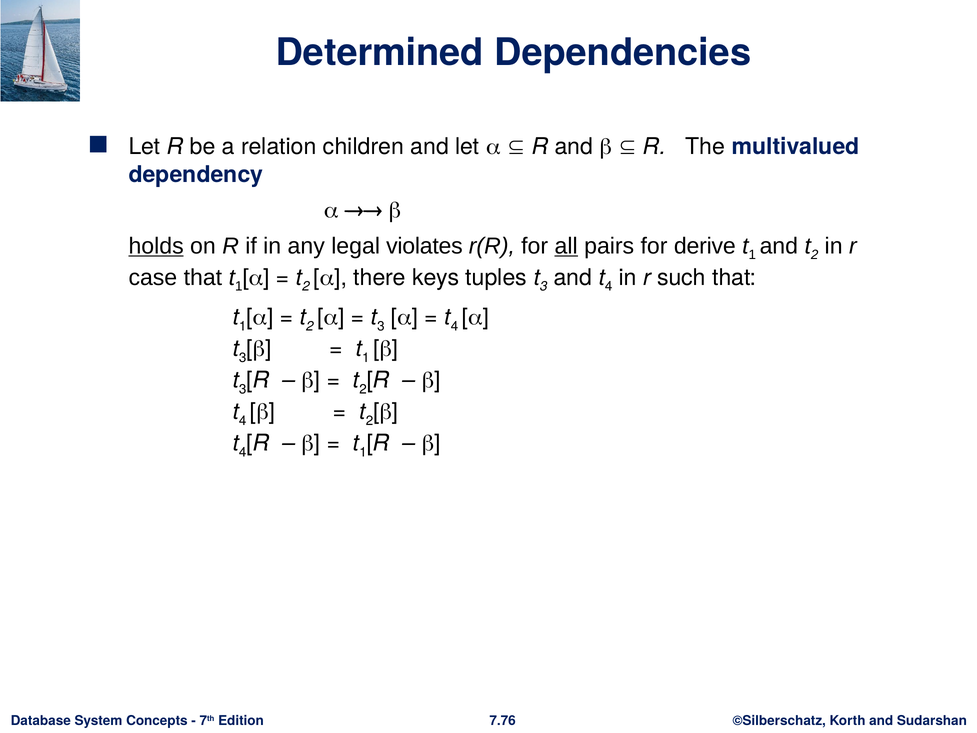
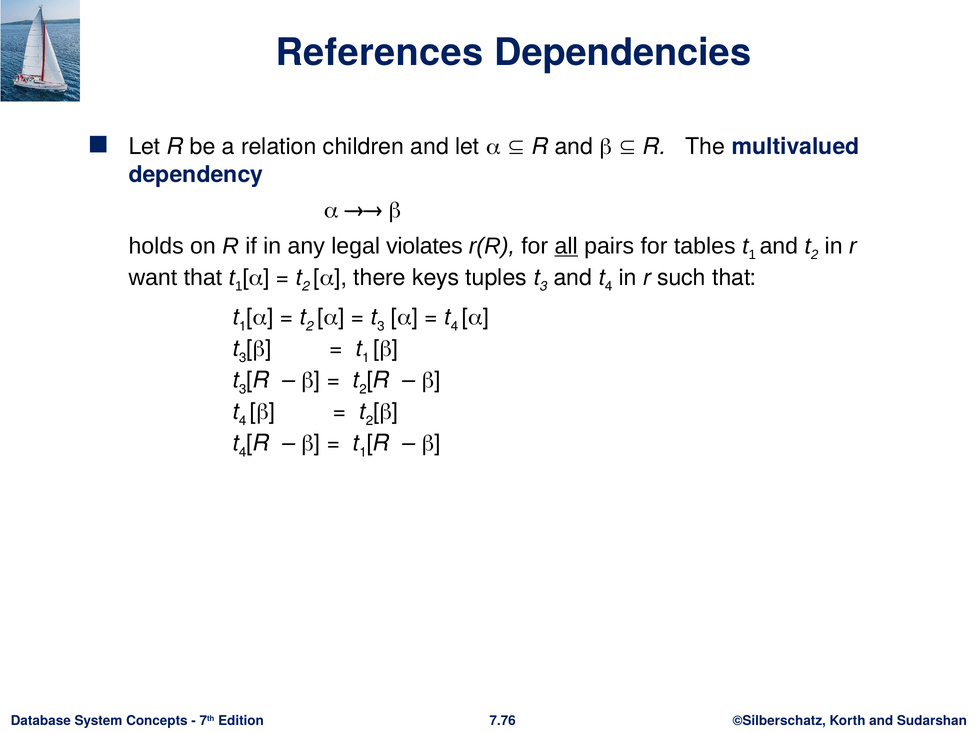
Determined: Determined -> References
holds underline: present -> none
derive: derive -> tables
case: case -> want
